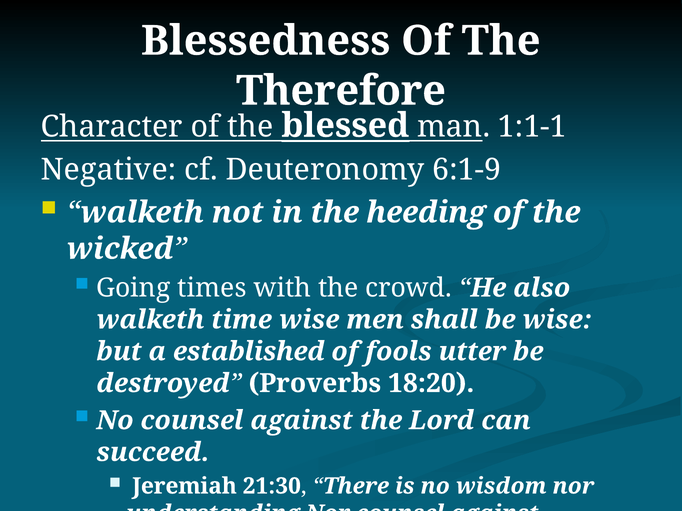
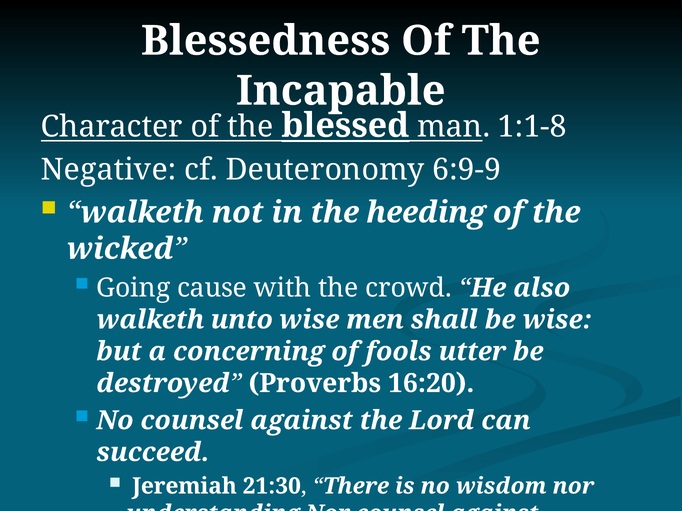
Therefore: Therefore -> Incapable
1:1-1: 1:1-1 -> 1:1-8
6:1-9: 6:1-9 -> 6:9-9
times: times -> cause
time: time -> unto
established: established -> concerning
18:20: 18:20 -> 16:20
